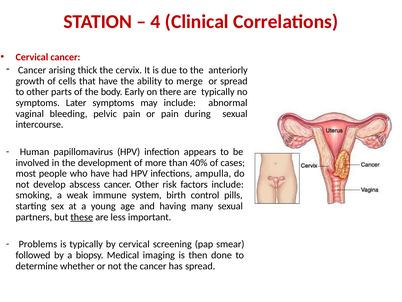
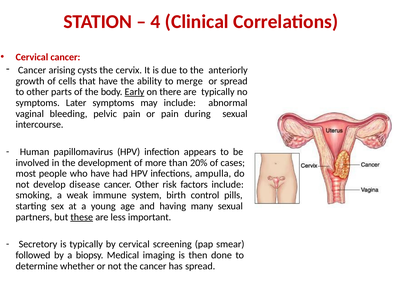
thick: thick -> cysts
Early underline: none -> present
40%: 40% -> 20%
abscess: abscess -> disease
Problems: Problems -> Secretory
